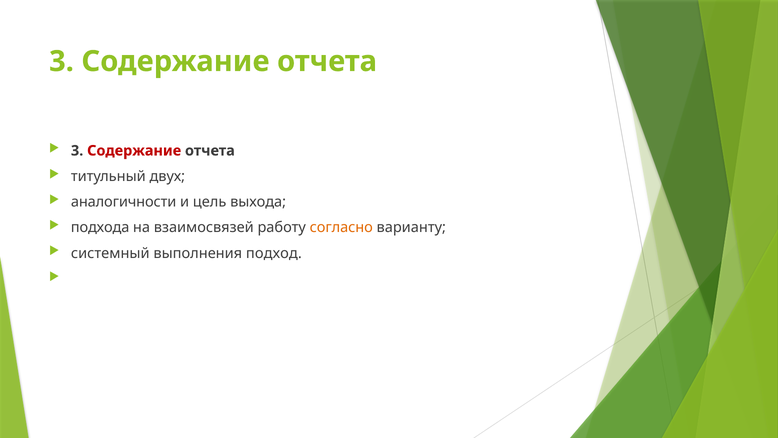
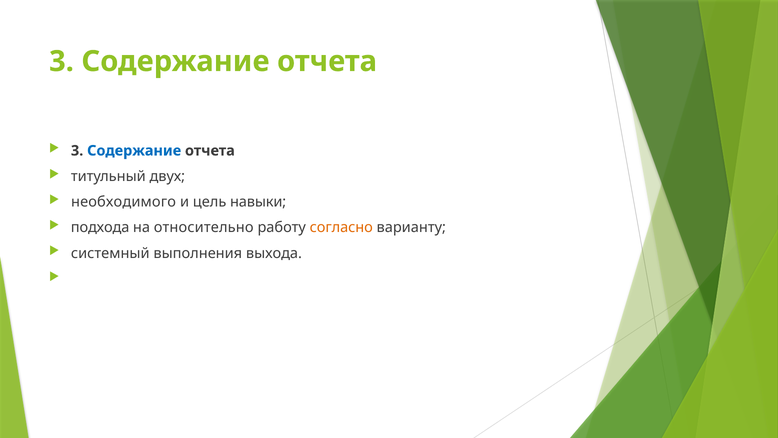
Содержание at (134, 151) colour: red -> blue
аналогичности: аналогичности -> необходимого
выхода: выхода -> навыки
взаимосвязей: взаимосвязей -> относительно
подход: подход -> выхода
